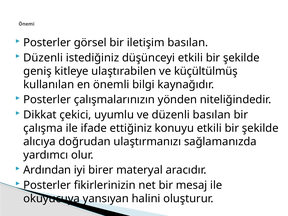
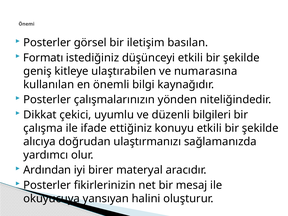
Düzenli at (43, 58): Düzenli -> Formatı
küçültülmüş: küçültülmüş -> numarasına
düzenli basılan: basılan -> bilgileri
